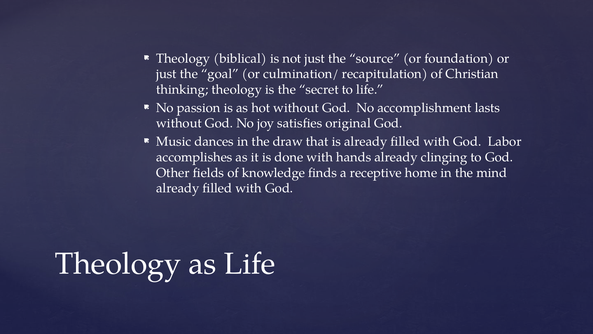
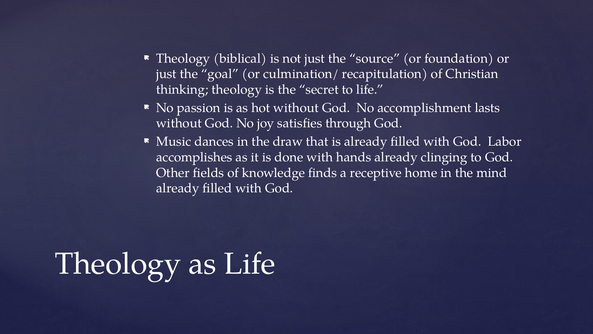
original: original -> through
